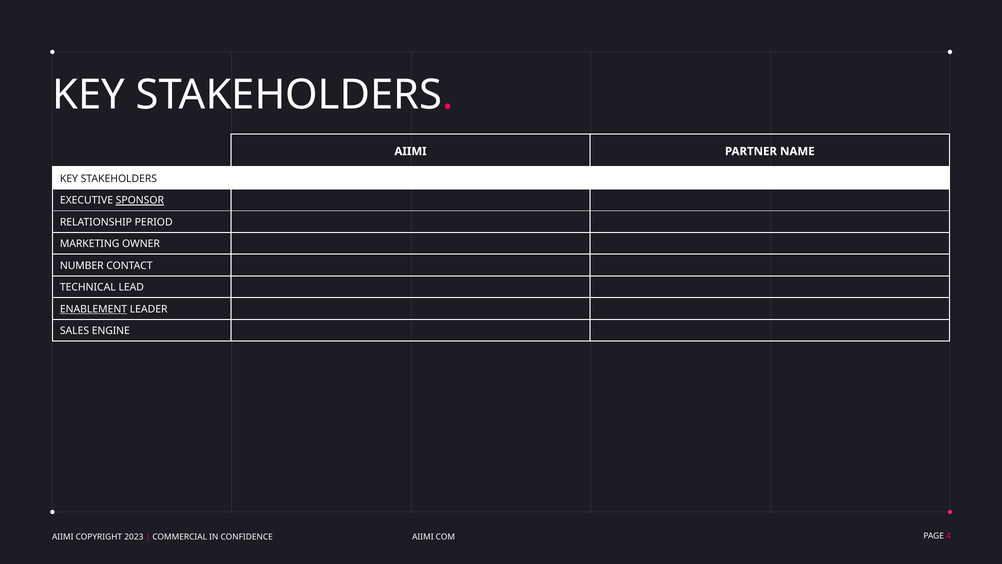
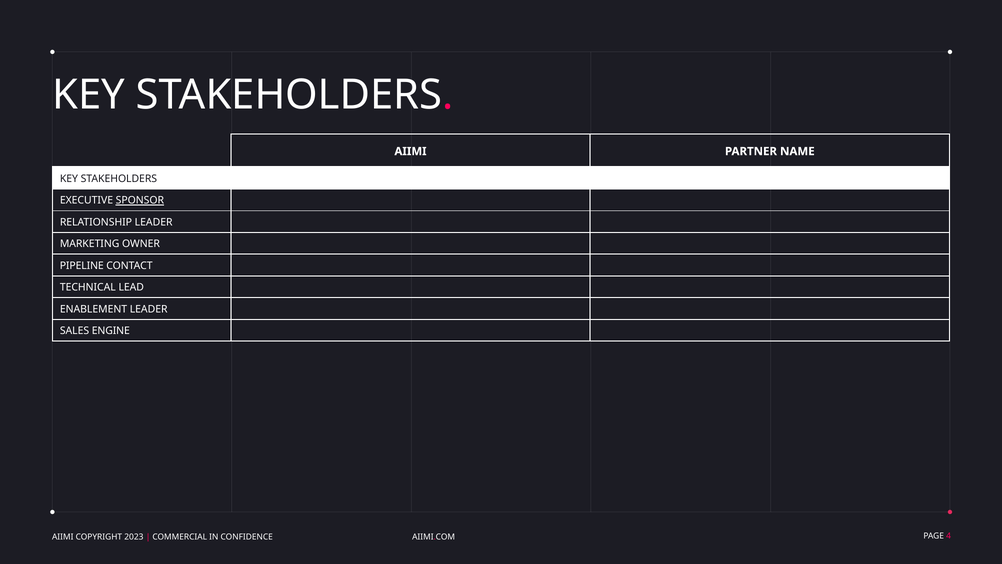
RELATIONSHIP PERIOD: PERIOD -> LEADER
NUMBER: NUMBER -> PIPELINE
ENABLEMENT underline: present -> none
